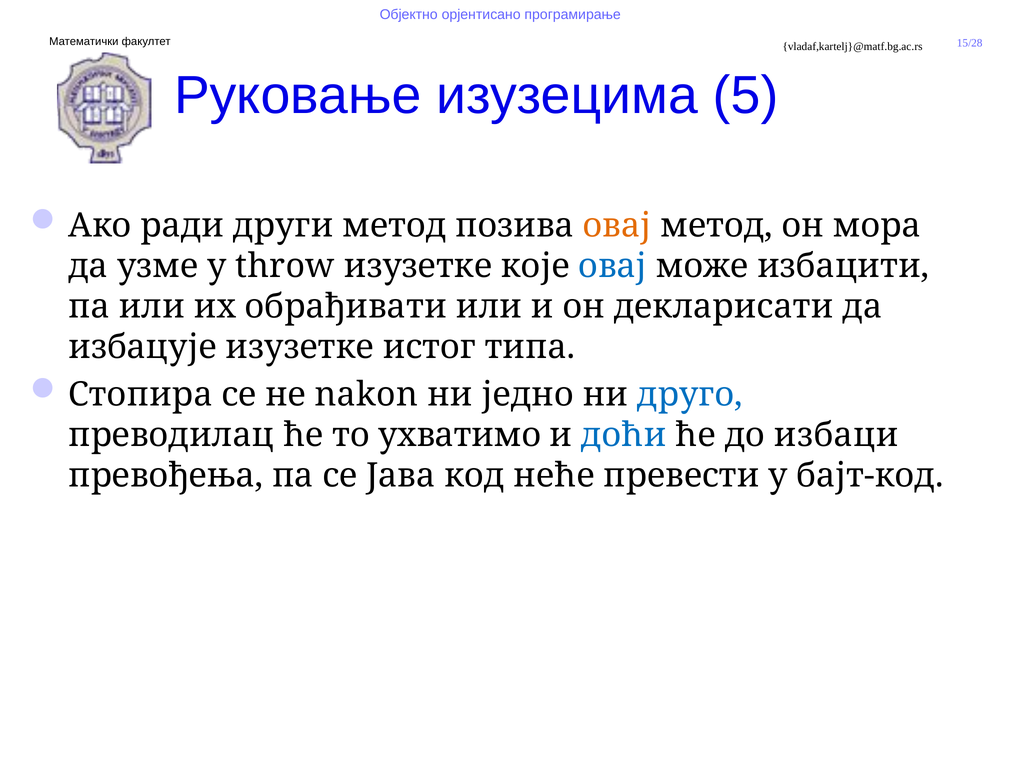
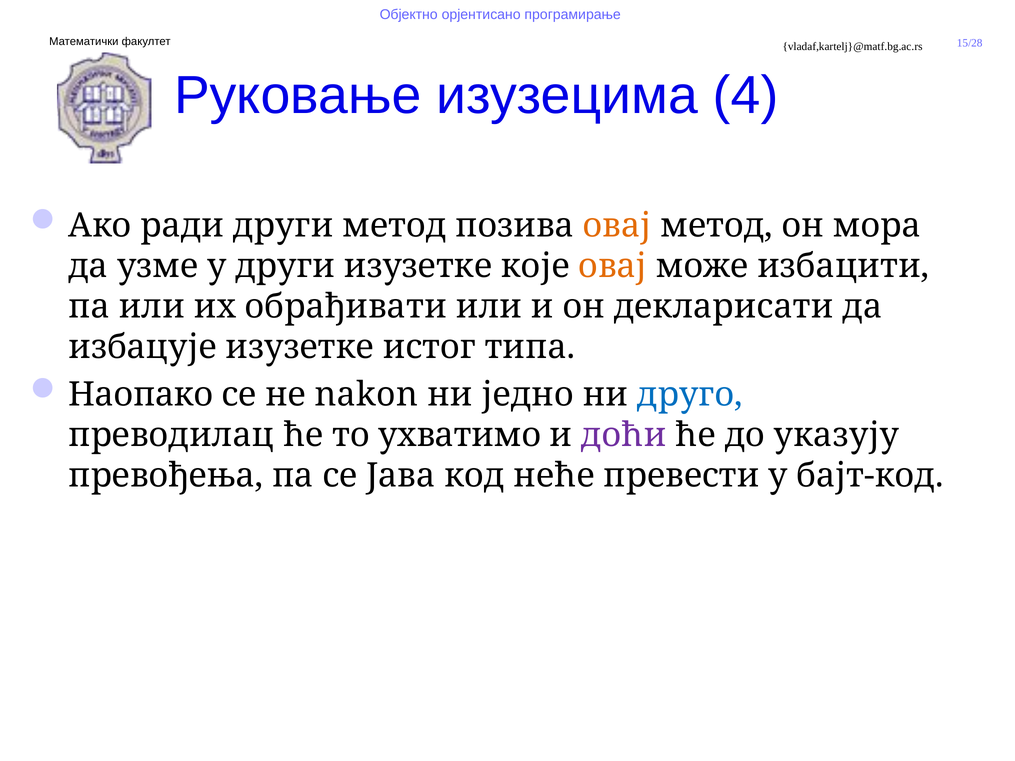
5: 5 -> 4
у throw: throw -> други
овај at (613, 266) colour: blue -> orange
Стопира: Стопира -> Наопако
доћи colour: blue -> purple
избаци: избаци -> указују
